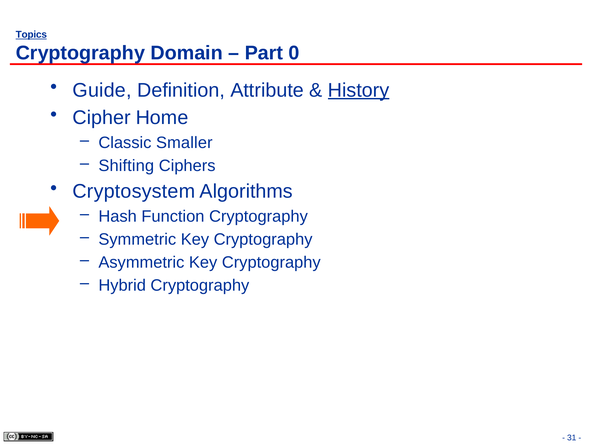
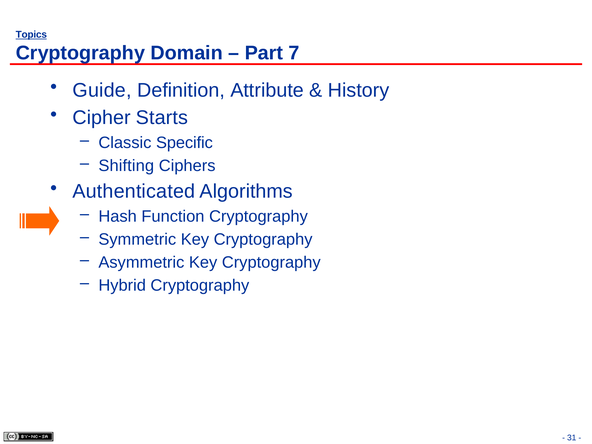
0: 0 -> 7
History underline: present -> none
Home: Home -> Starts
Smaller: Smaller -> Specific
Cryptosystem: Cryptosystem -> Authenticated
